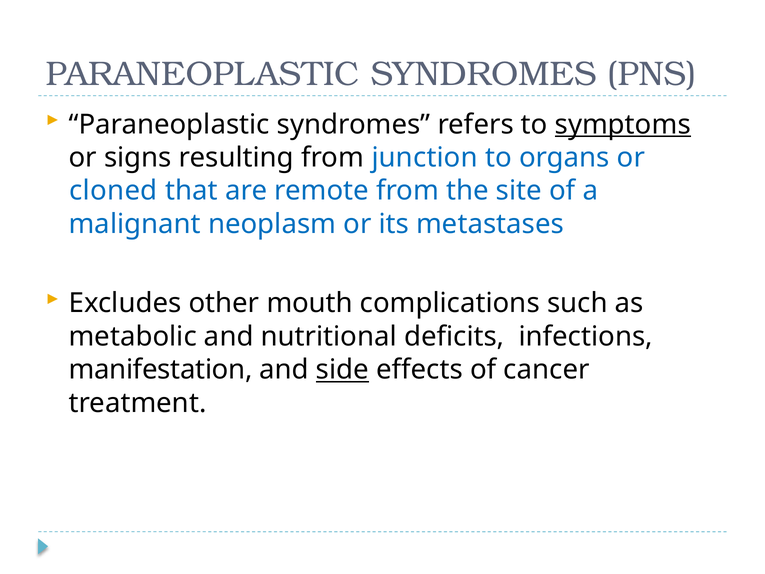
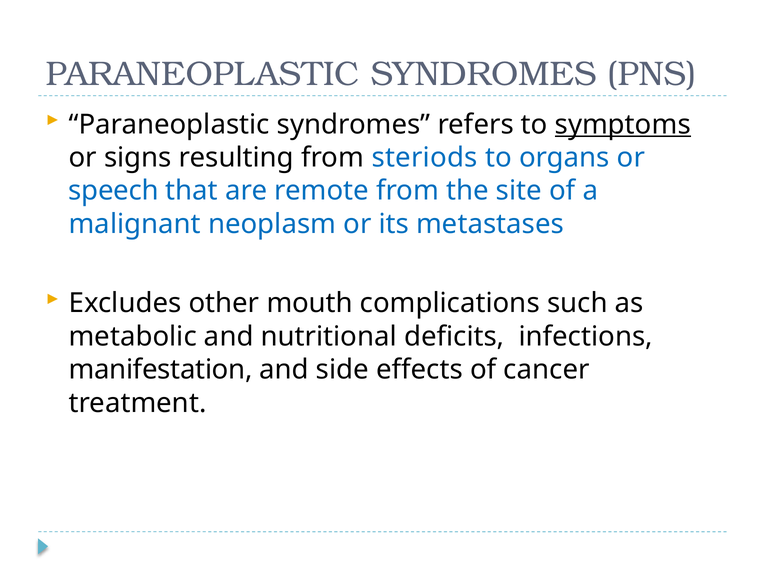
junction: junction -> steriods
cloned: cloned -> speech
side underline: present -> none
